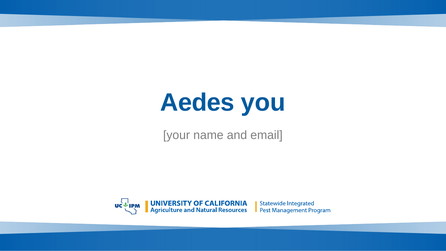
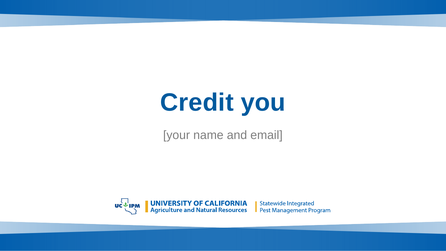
Aedes: Aedes -> Credit
